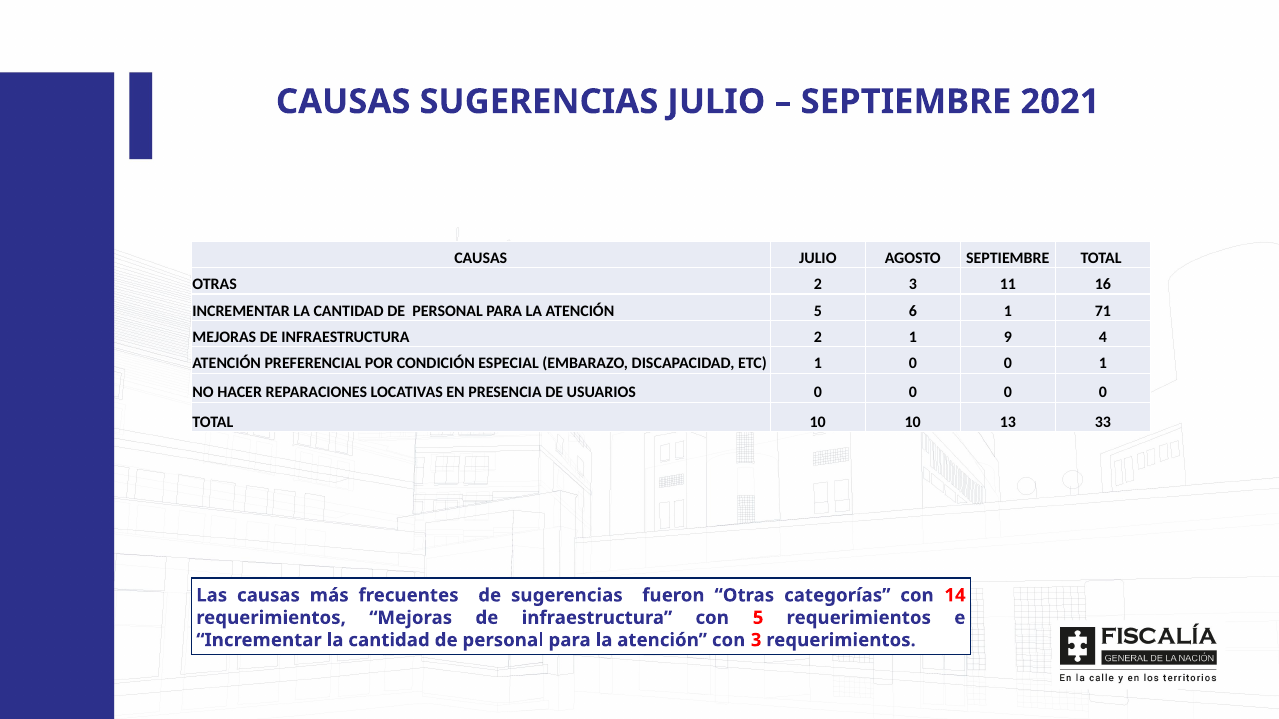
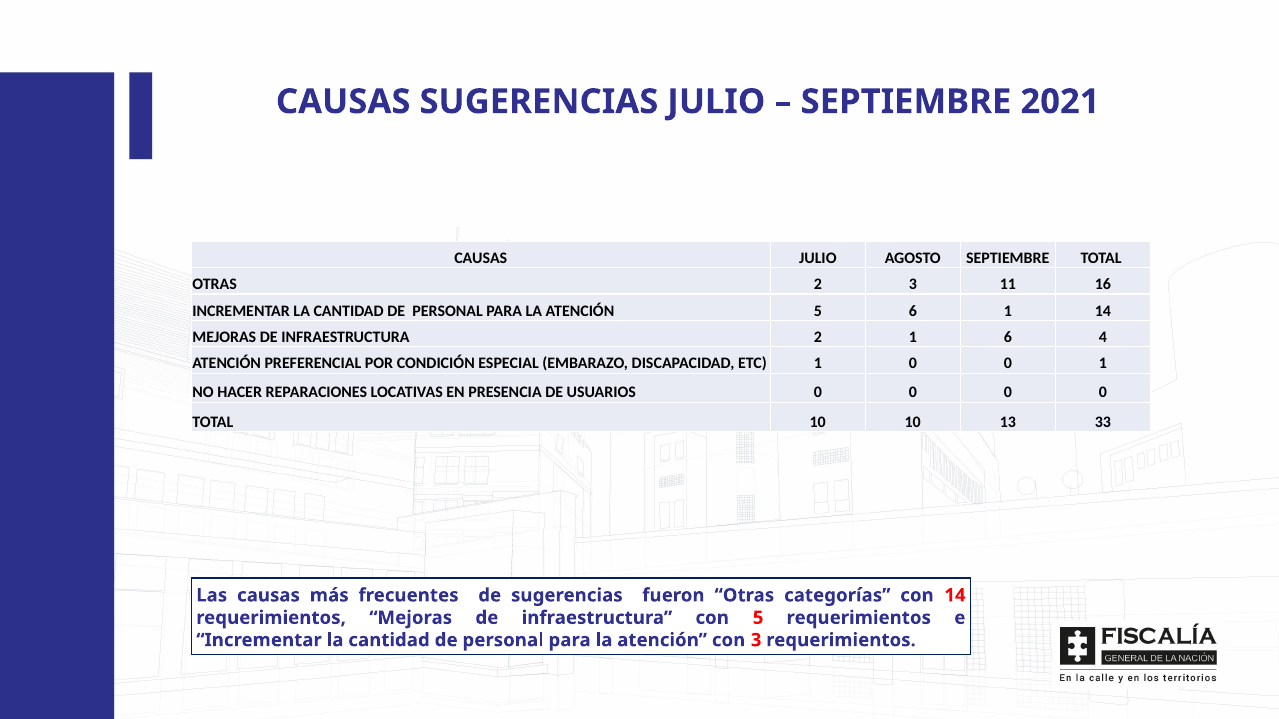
1 71: 71 -> 14
1 9: 9 -> 6
